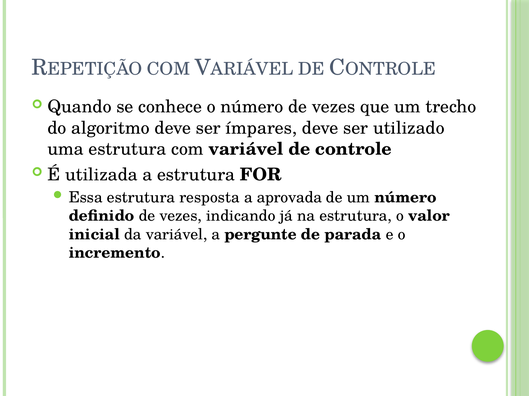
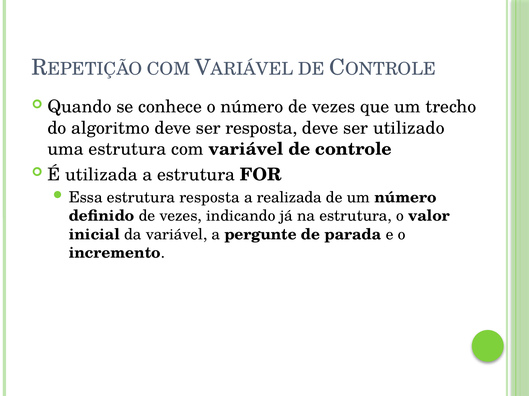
ser ímpares: ímpares -> resposta
aprovada: aprovada -> realizada
